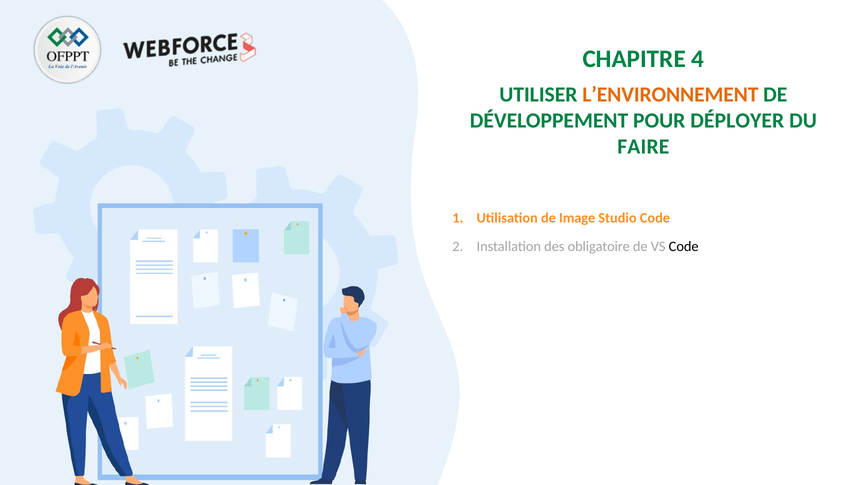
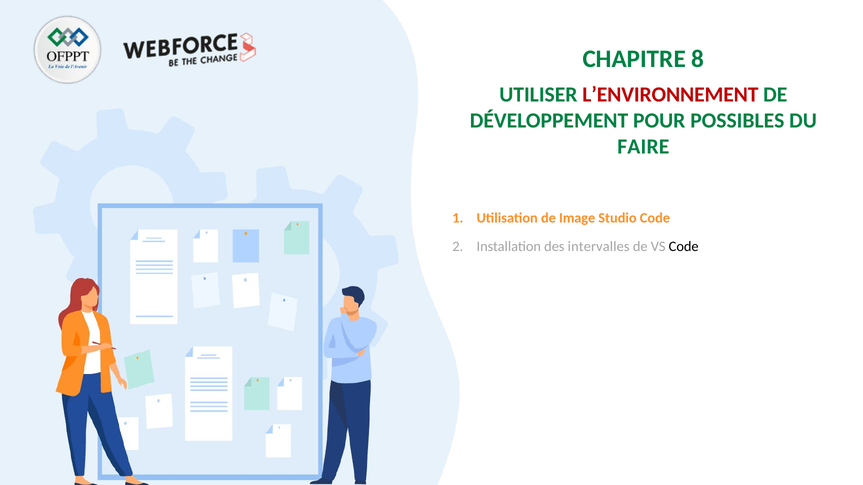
4: 4 -> 8
L’ENVIRONNEMENT colour: orange -> red
DÉPLOYER: DÉPLOYER -> POSSIBLES
obligatoire: obligatoire -> intervalles
